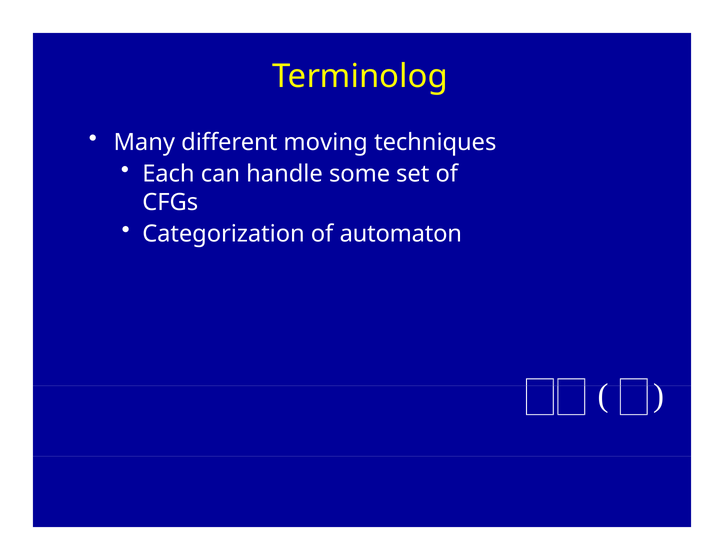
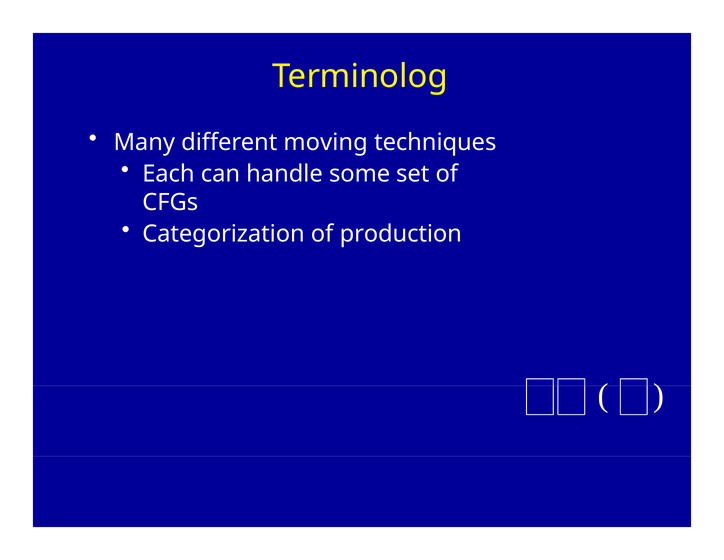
automaton: automaton -> production
